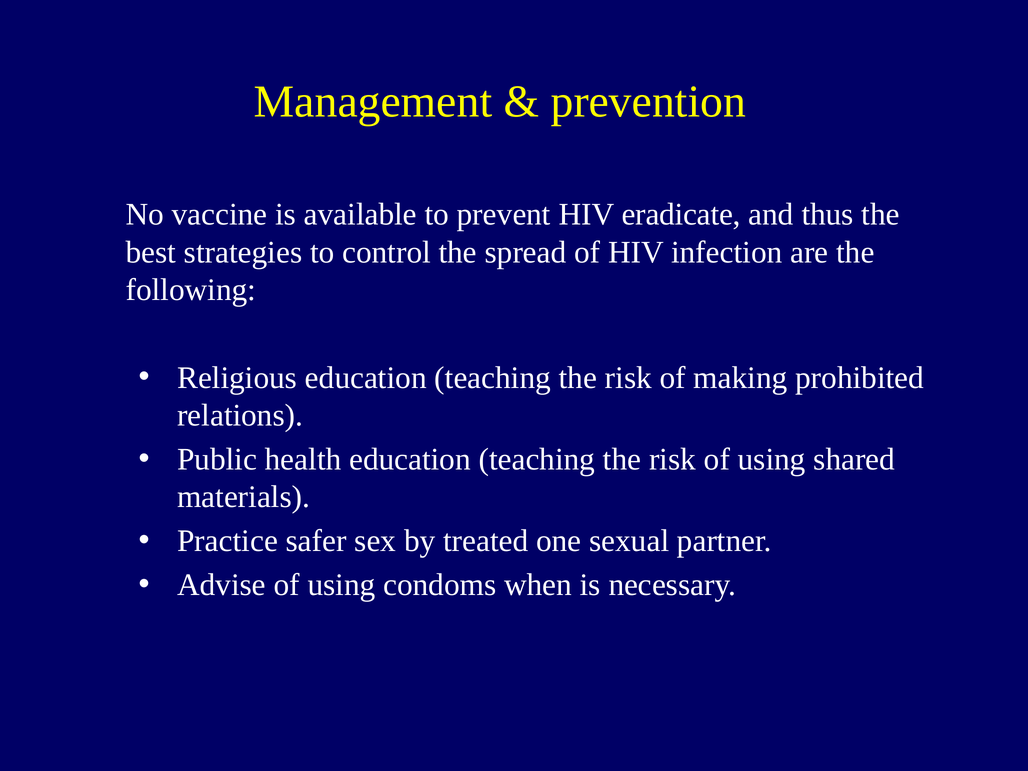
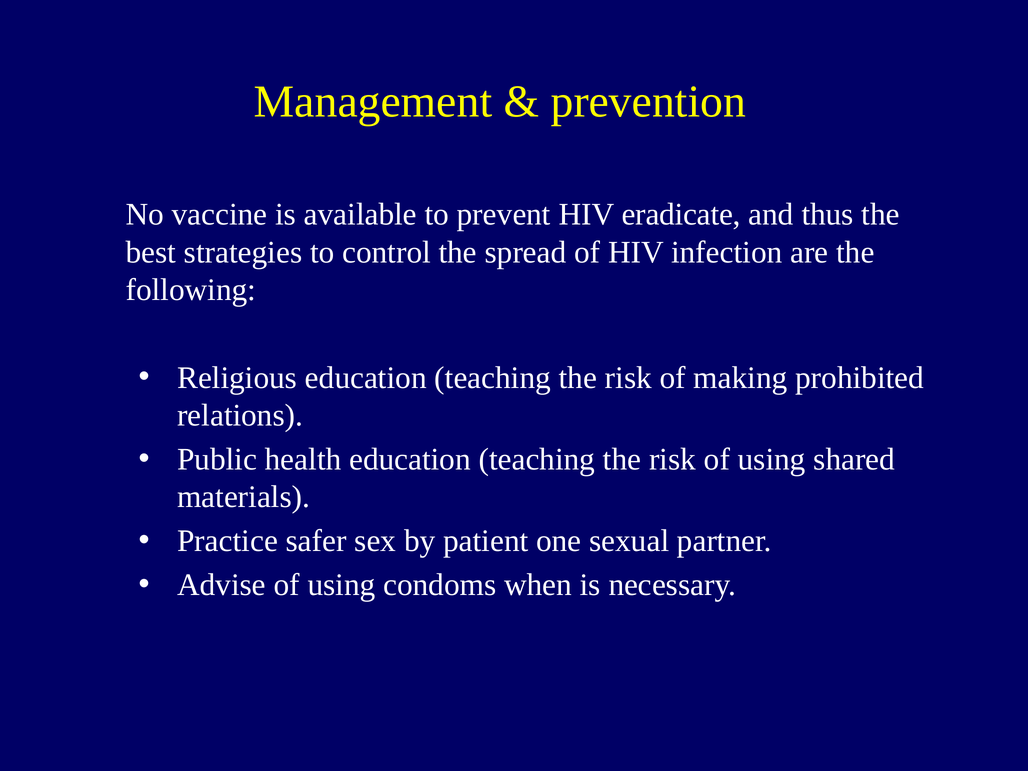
treated: treated -> patient
